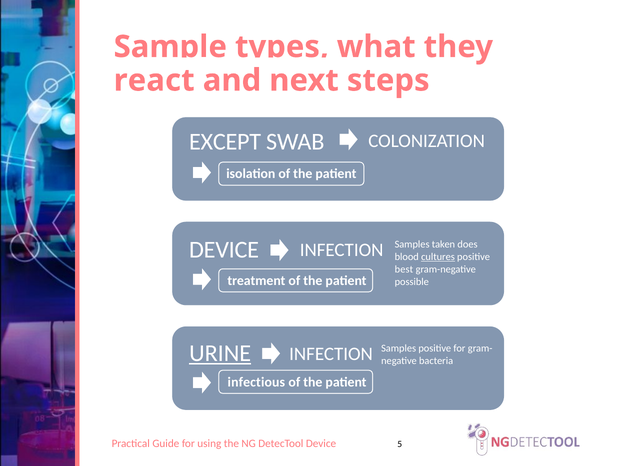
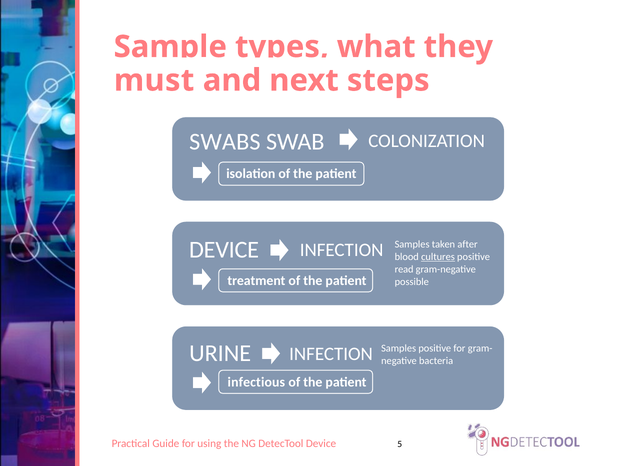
react: react -> must
EXCEPT: EXCEPT -> SWABS
does: does -> after
best: best -> read
URINE underline: present -> none
